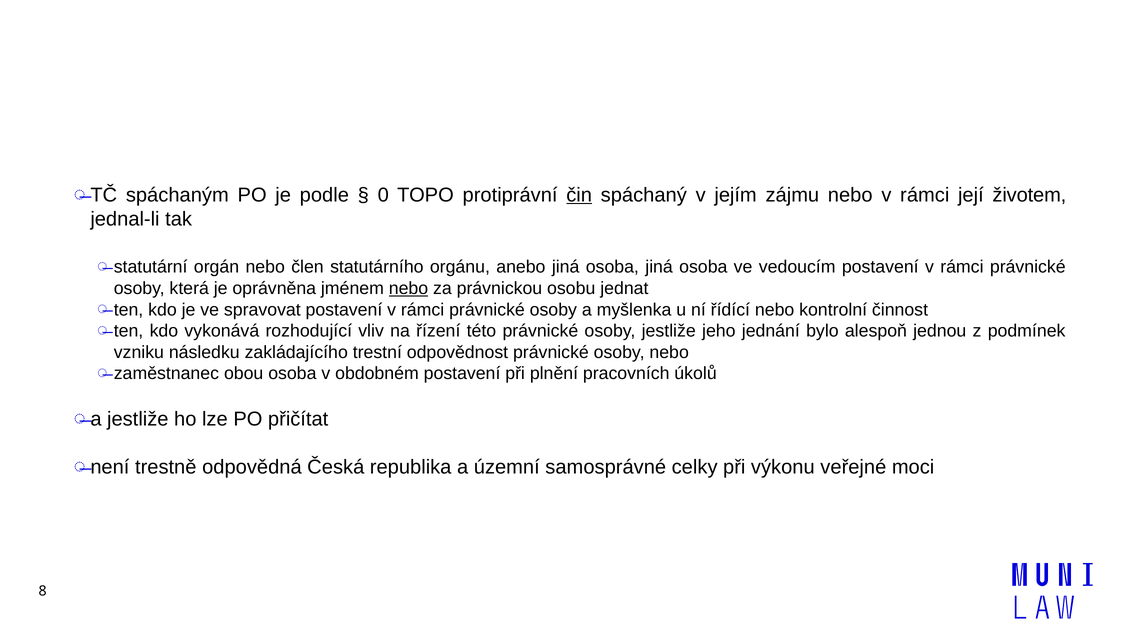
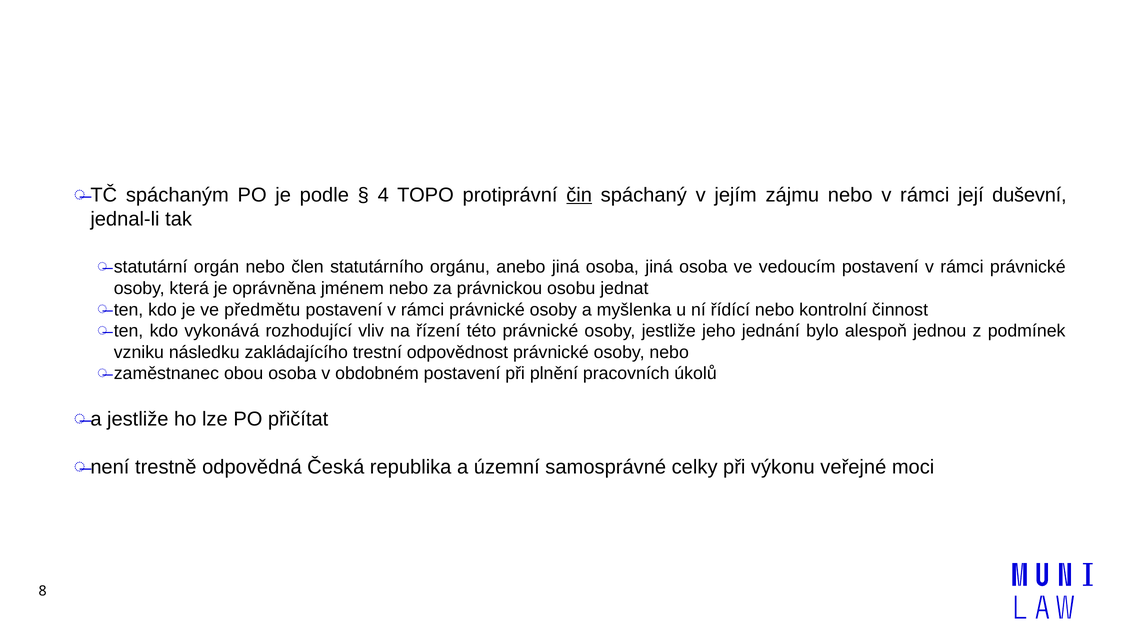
0: 0 -> 4
životem: životem -> duševní
nebo at (409, 288) underline: present -> none
spravovat: spravovat -> předmětu
